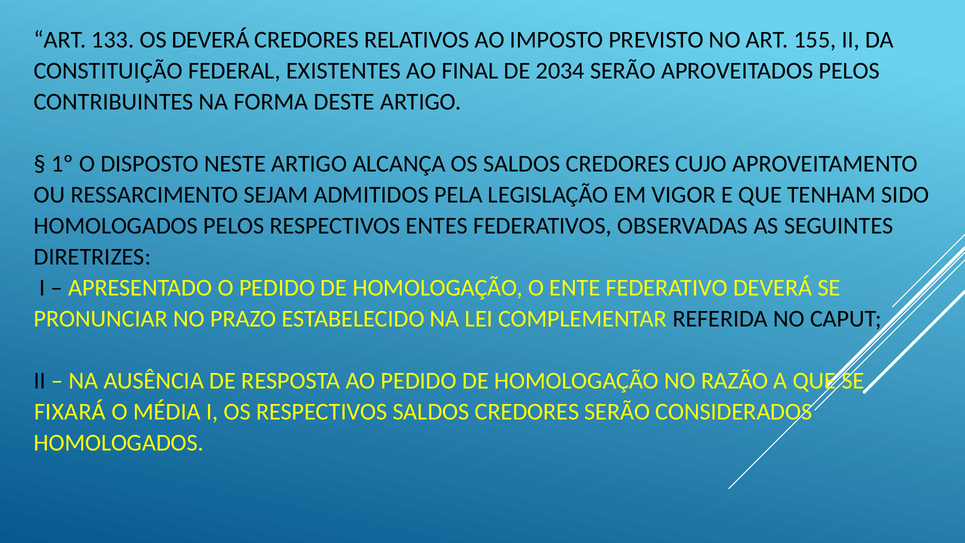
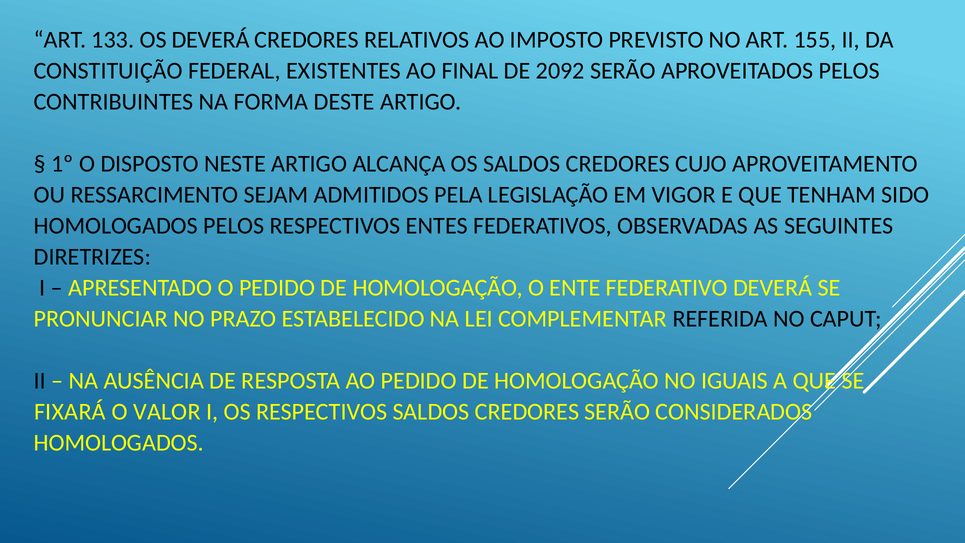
2034: 2034 -> 2092
RAZÃO: RAZÃO -> IGUAIS
MÉDIA: MÉDIA -> VALOR
